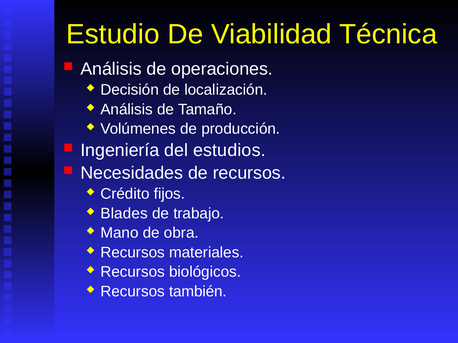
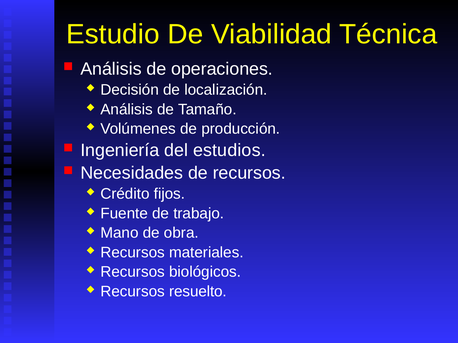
Blades: Blades -> Fuente
también: también -> resuelto
